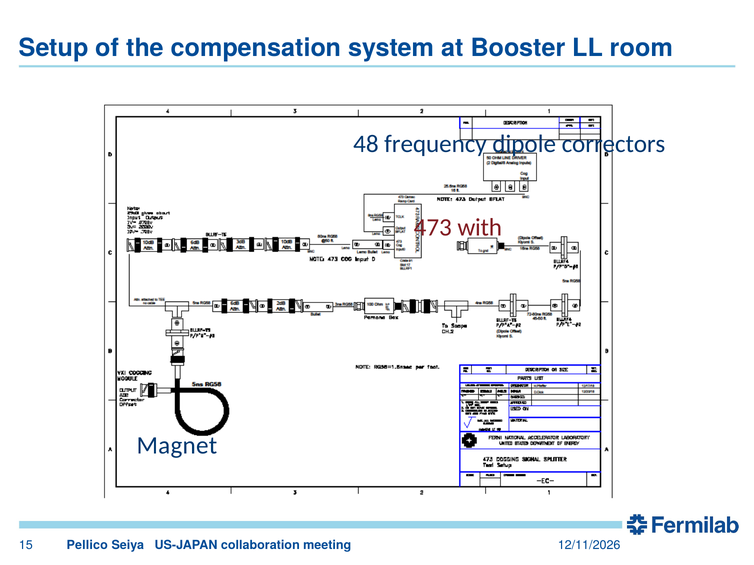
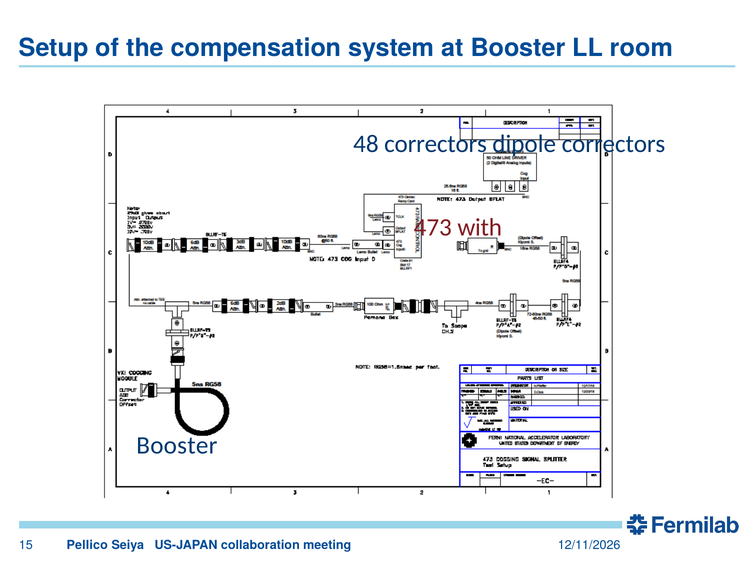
48 frequency: frequency -> correctors
Magnet at (177, 446): Magnet -> Booster
